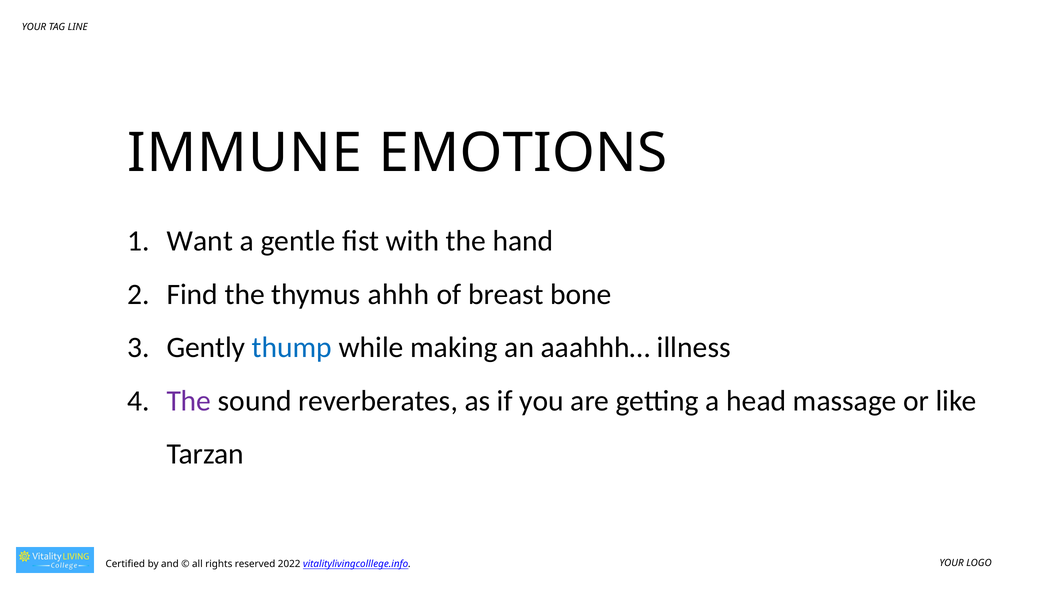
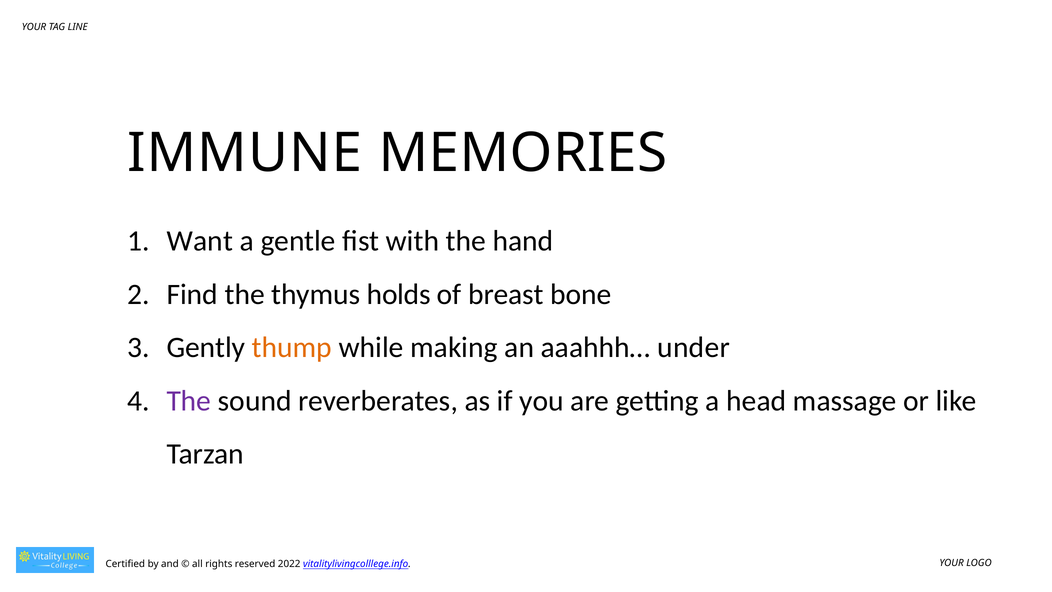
EMOTIONS: EMOTIONS -> MEMORIES
ahhh: ahhh -> holds
thump colour: blue -> orange
illness: illness -> under
